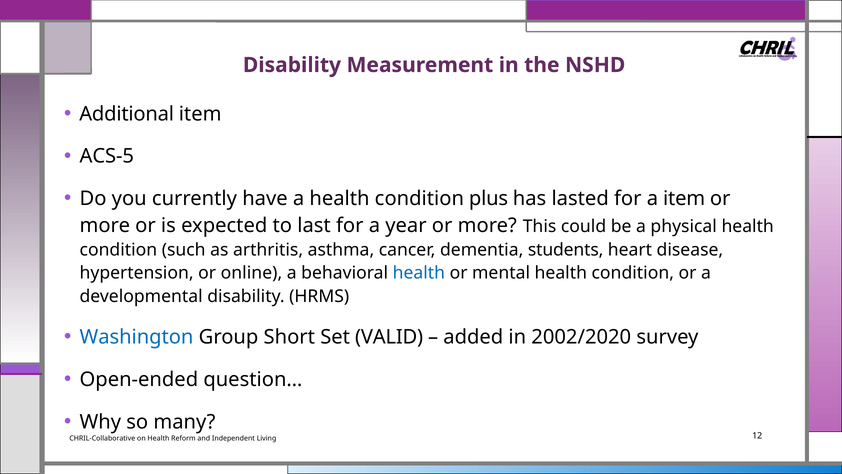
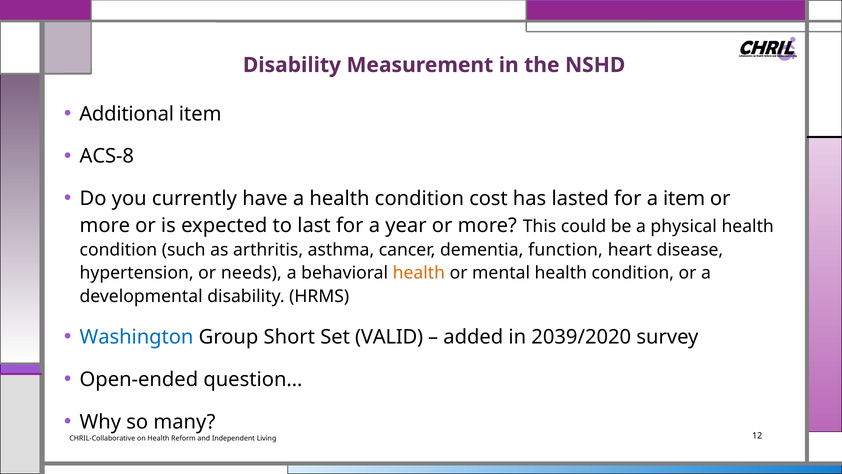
ACS-5: ACS-5 -> ACS-8
plus: plus -> cost
students: students -> function
online: online -> needs
health at (419, 273) colour: blue -> orange
2002/2020: 2002/2020 -> 2039/2020
